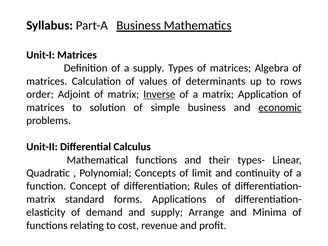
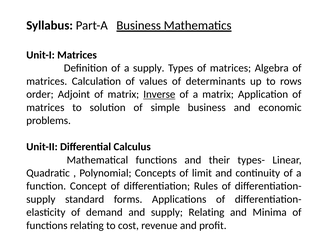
economic underline: present -> none
matrix at (41, 199): matrix -> supply
supply Arrange: Arrange -> Relating
